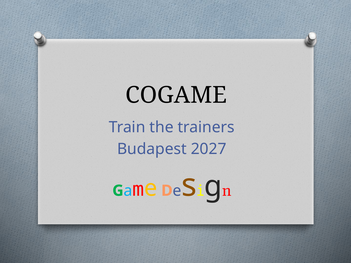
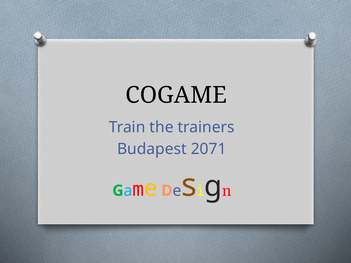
2027: 2027 -> 2071
